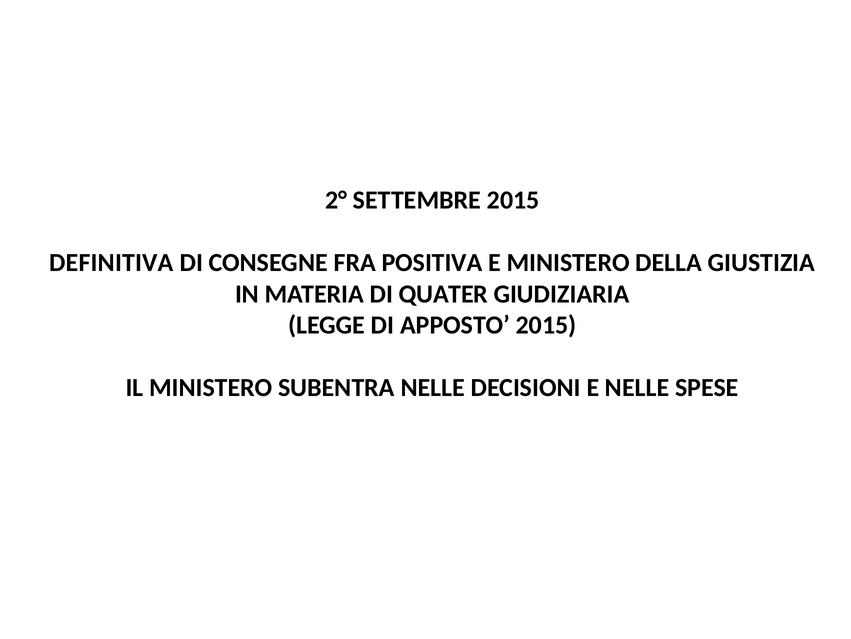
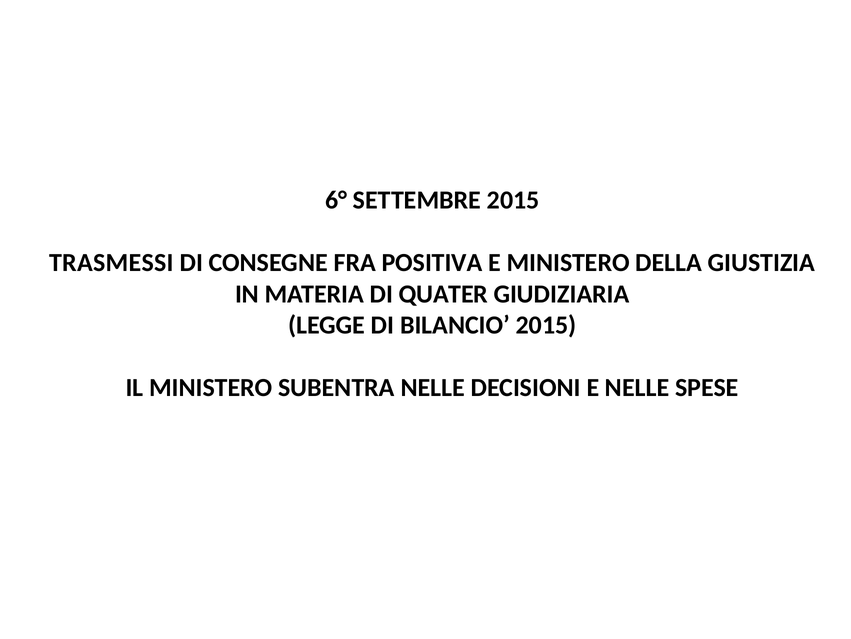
2°: 2° -> 6°
DEFINITIVA: DEFINITIVA -> TRASMESSI
APPOSTO: APPOSTO -> BILANCIO
